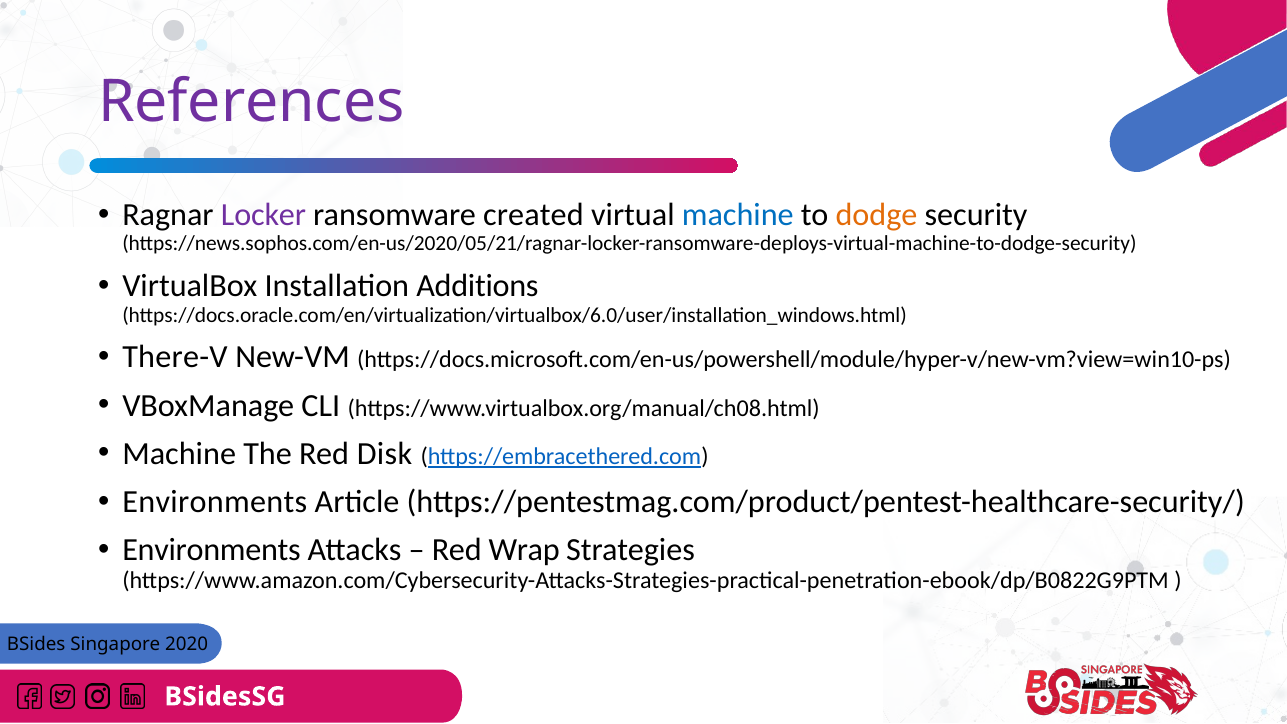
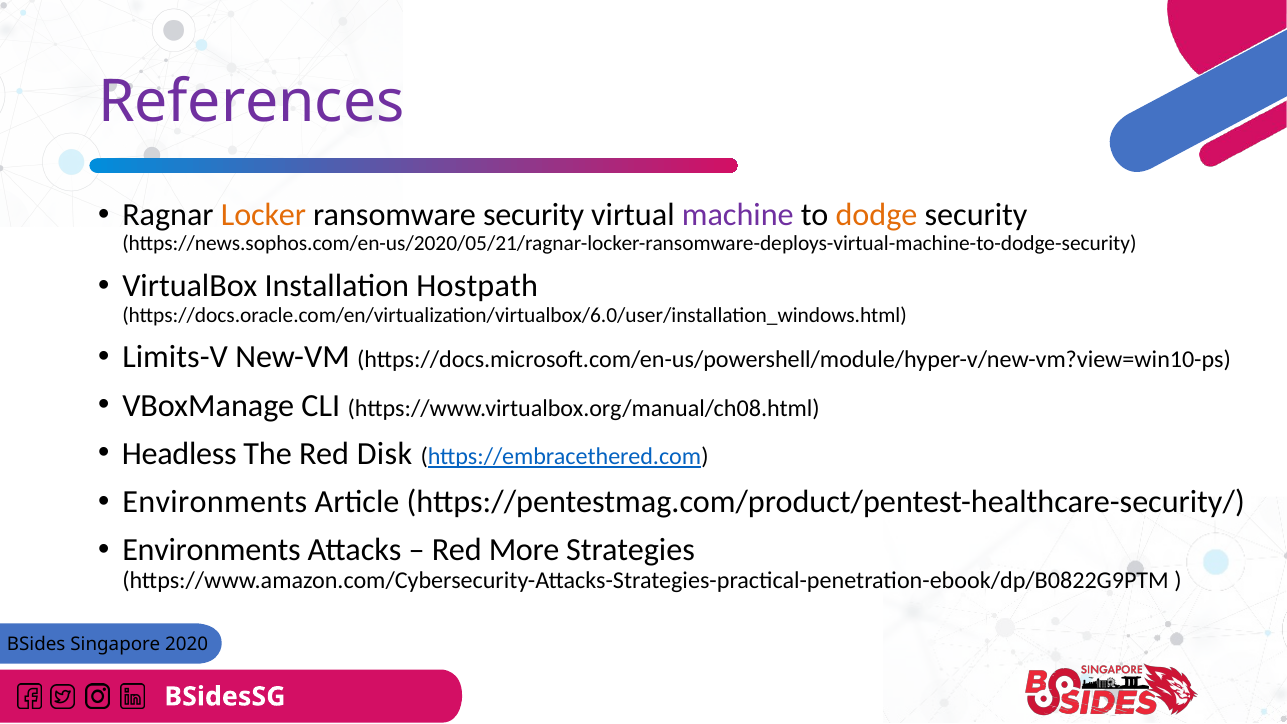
Locker colour: purple -> orange
ransomware created: created -> security
machine at (738, 215) colour: blue -> purple
Additions: Additions -> Hostpath
There-V: There-V -> Limits-V
Machine at (179, 454): Machine -> Headless
Wrap: Wrap -> More
